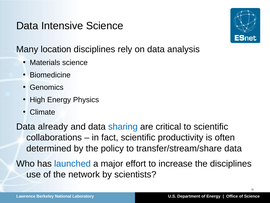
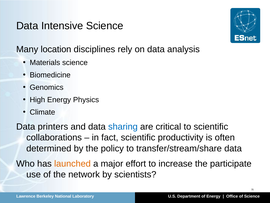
already: already -> printers
launched colour: blue -> orange
the disciplines: disciplines -> participate
